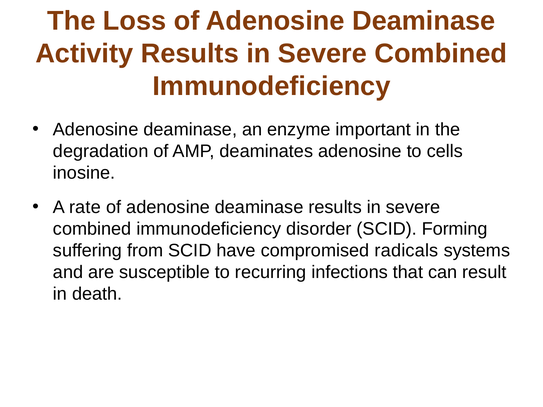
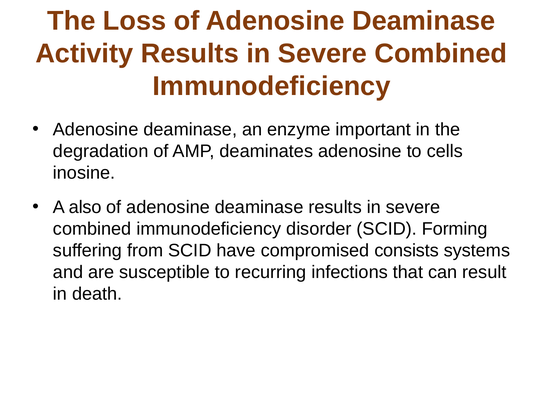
rate: rate -> also
radicals: radicals -> consists
